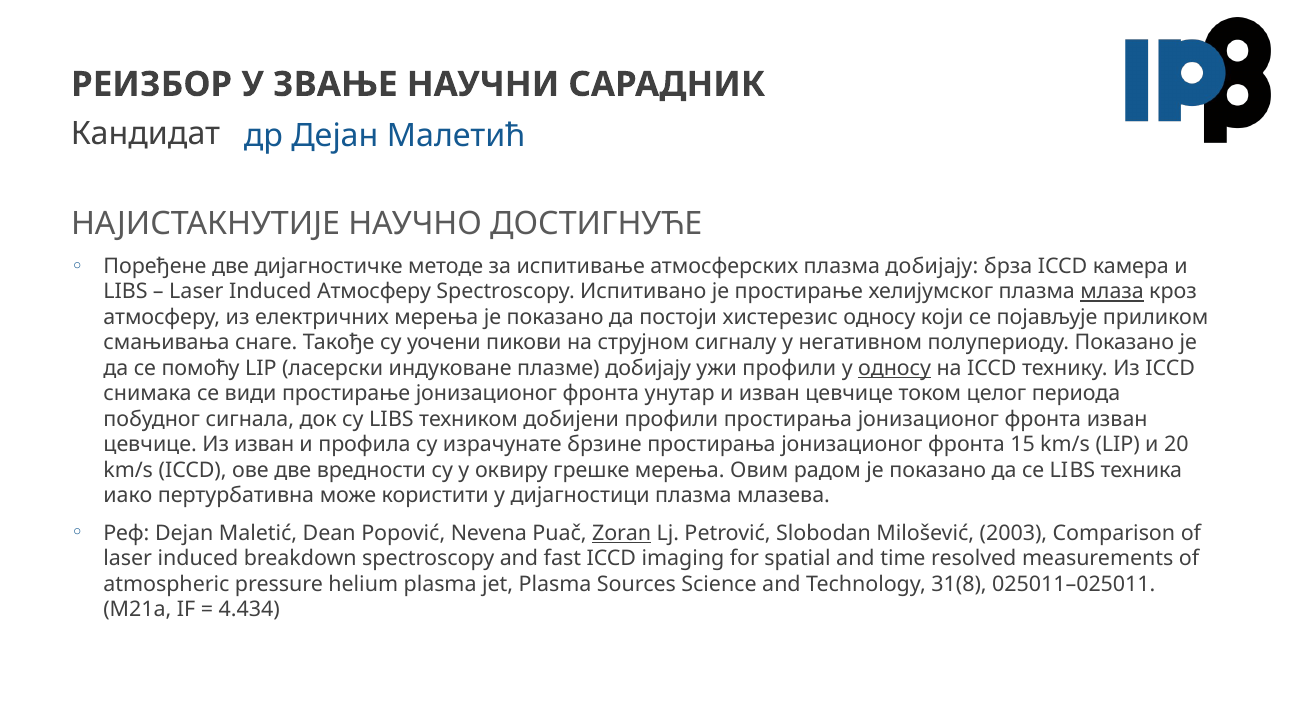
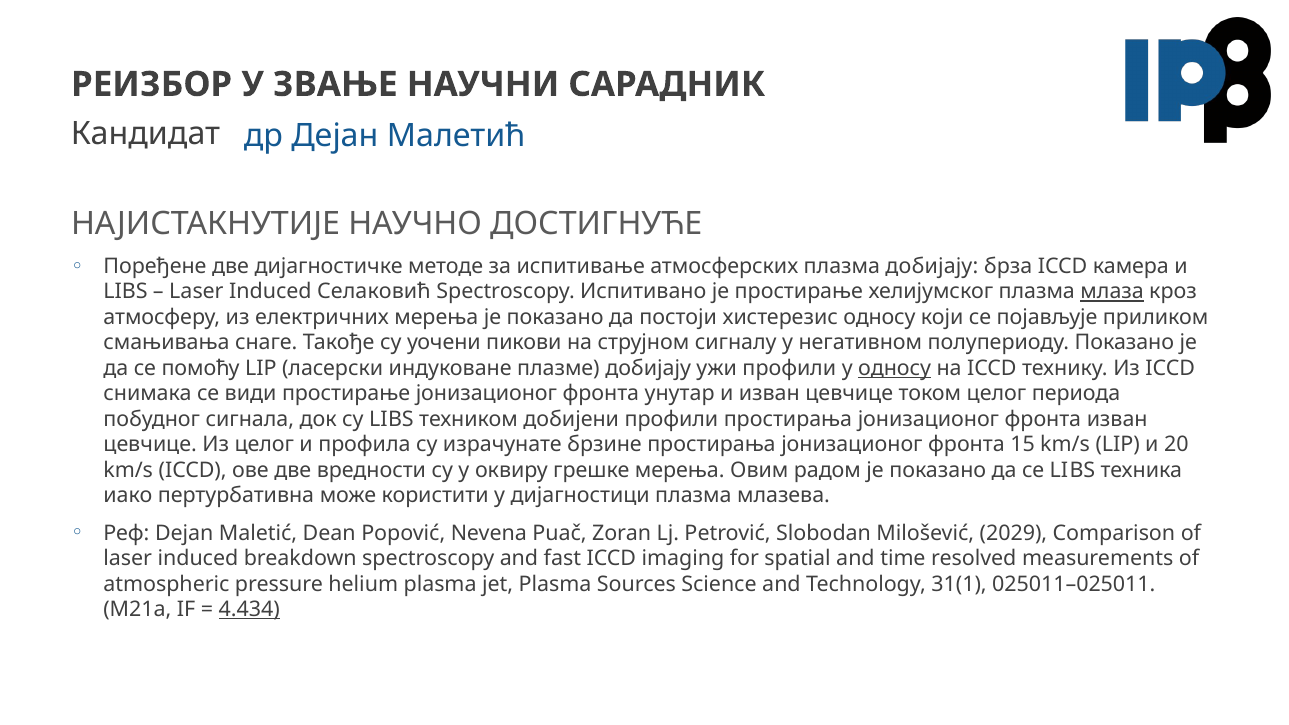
Induced Атмосферу: Атмосферу -> Селаковић
Из изван: изван -> целог
Zoran underline: present -> none
2003: 2003 -> 2029
31(8: 31(8 -> 31(1
4.434 underline: none -> present
